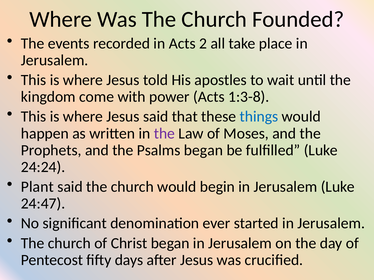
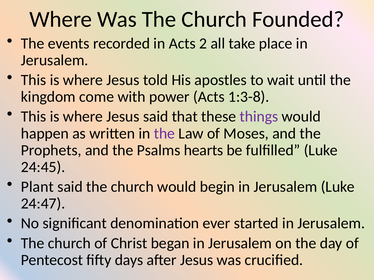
things colour: blue -> purple
Psalms began: began -> hearts
24:24: 24:24 -> 24:45
